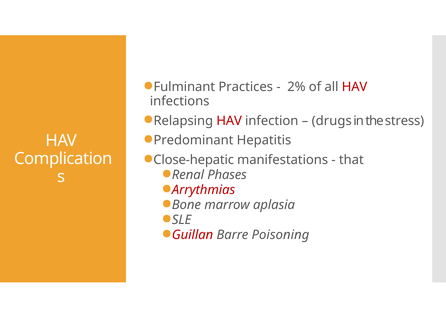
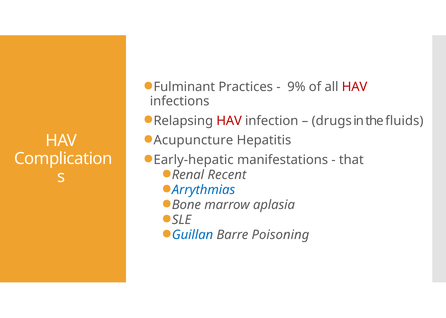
2%: 2% -> 9%
stress: stress -> fluids
Predominant: Predominant -> Acupuncture
Close-hepatic: Close-hepatic -> Early-hepatic
Phases: Phases -> Recent
Arrythmias colour: red -> blue
Guillan colour: red -> blue
